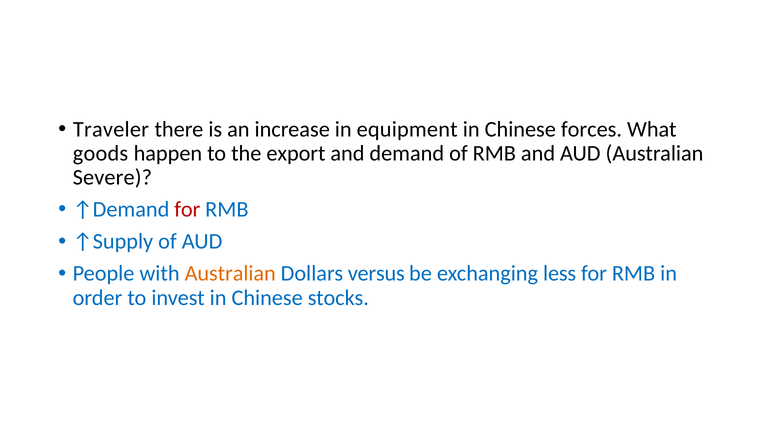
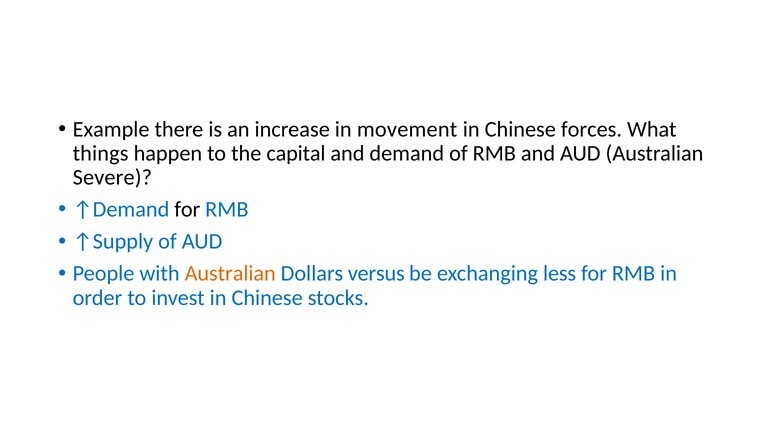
Traveler: Traveler -> Example
equipment: equipment -> movement
goods: goods -> things
export: export -> capital
for at (187, 210) colour: red -> black
